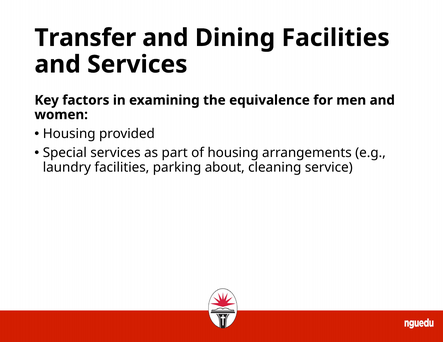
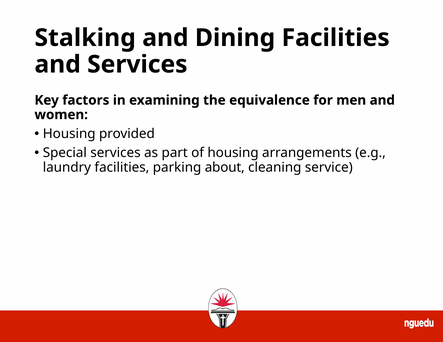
Transfer: Transfer -> Stalking
